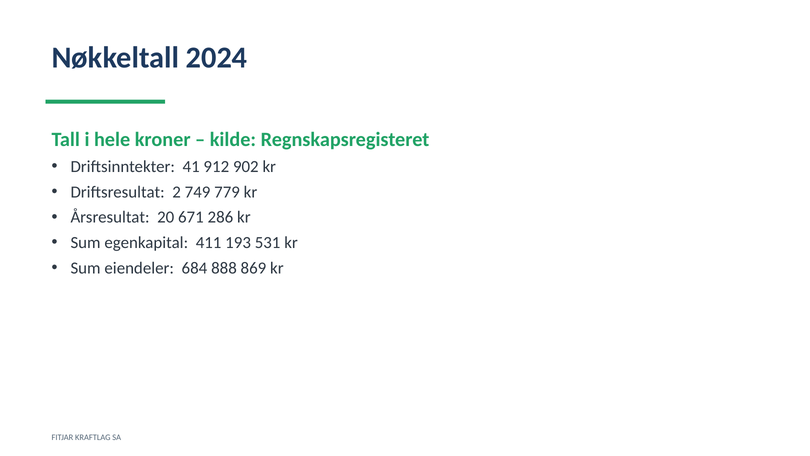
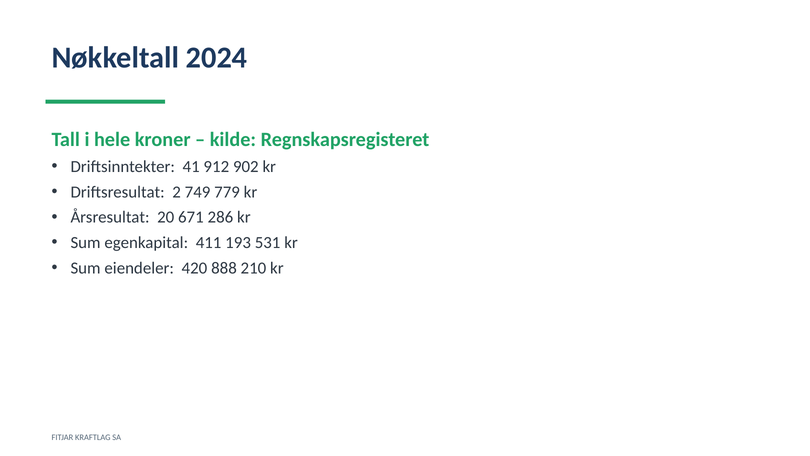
684: 684 -> 420
869: 869 -> 210
